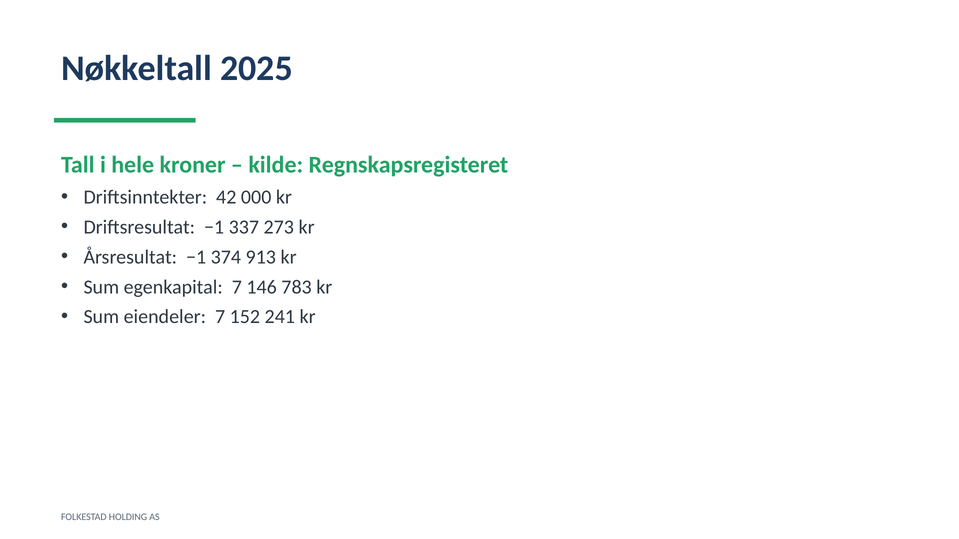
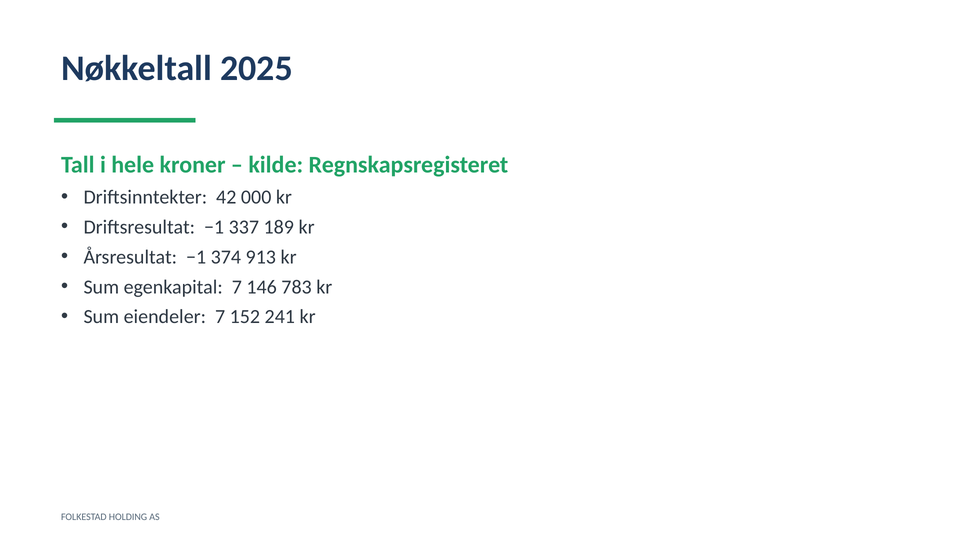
273: 273 -> 189
